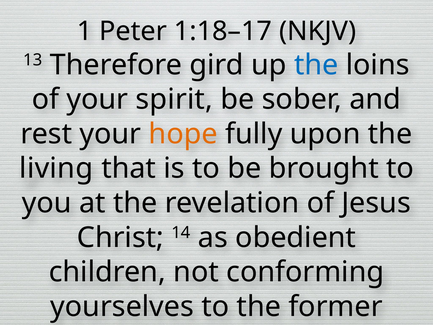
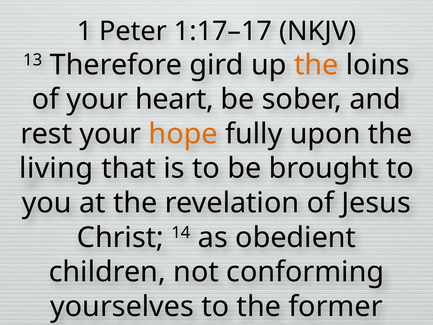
1:18–17: 1:18–17 -> 1:17–17
the at (316, 65) colour: blue -> orange
spirit: spirit -> heart
